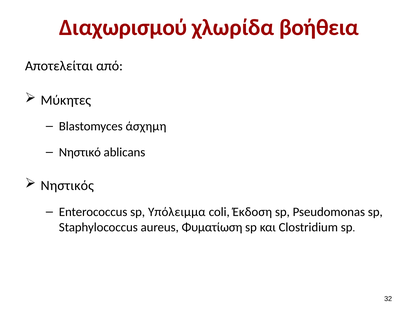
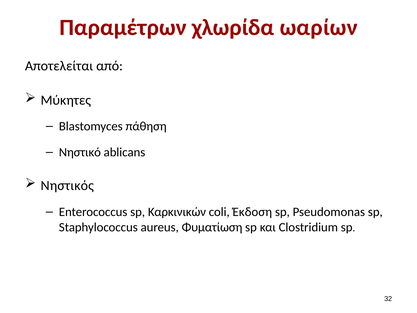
Διαχωρισμού: Διαχωρισμού -> Παραμέτρων
βοήθεια: βοήθεια -> ωαρίων
άσχημη: άσχημη -> πάθηση
Υπόλειμμα: Υπόλειμμα -> Καρκινικών
